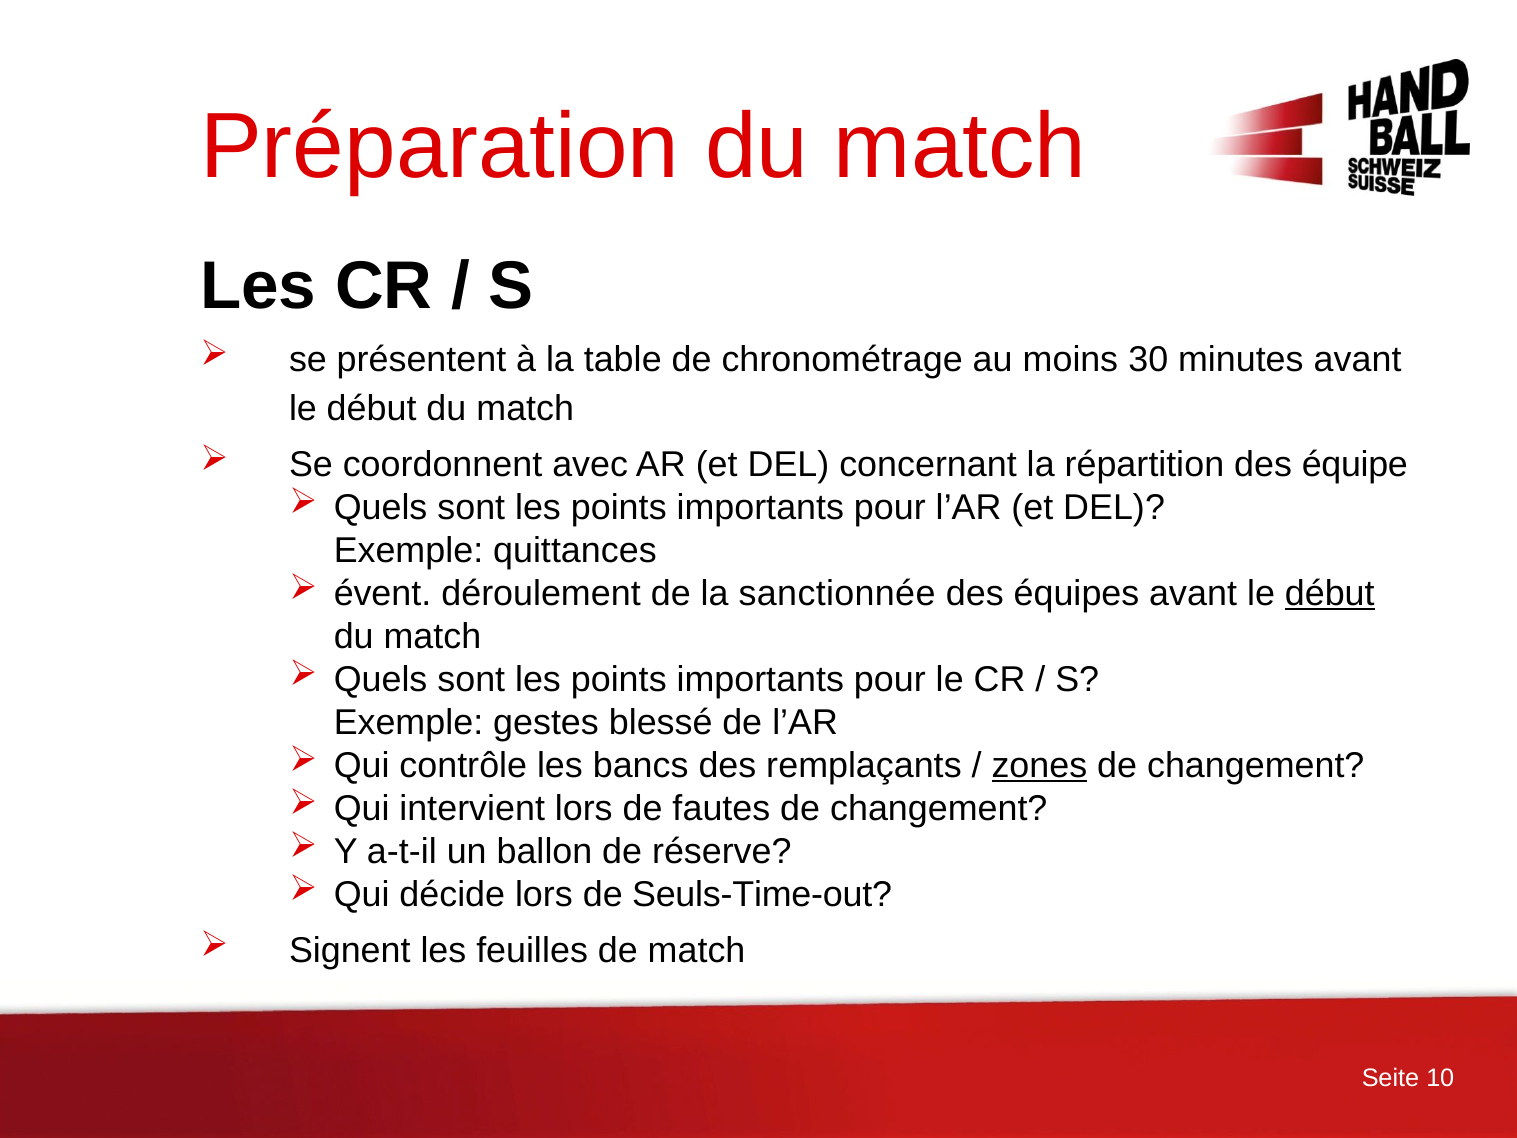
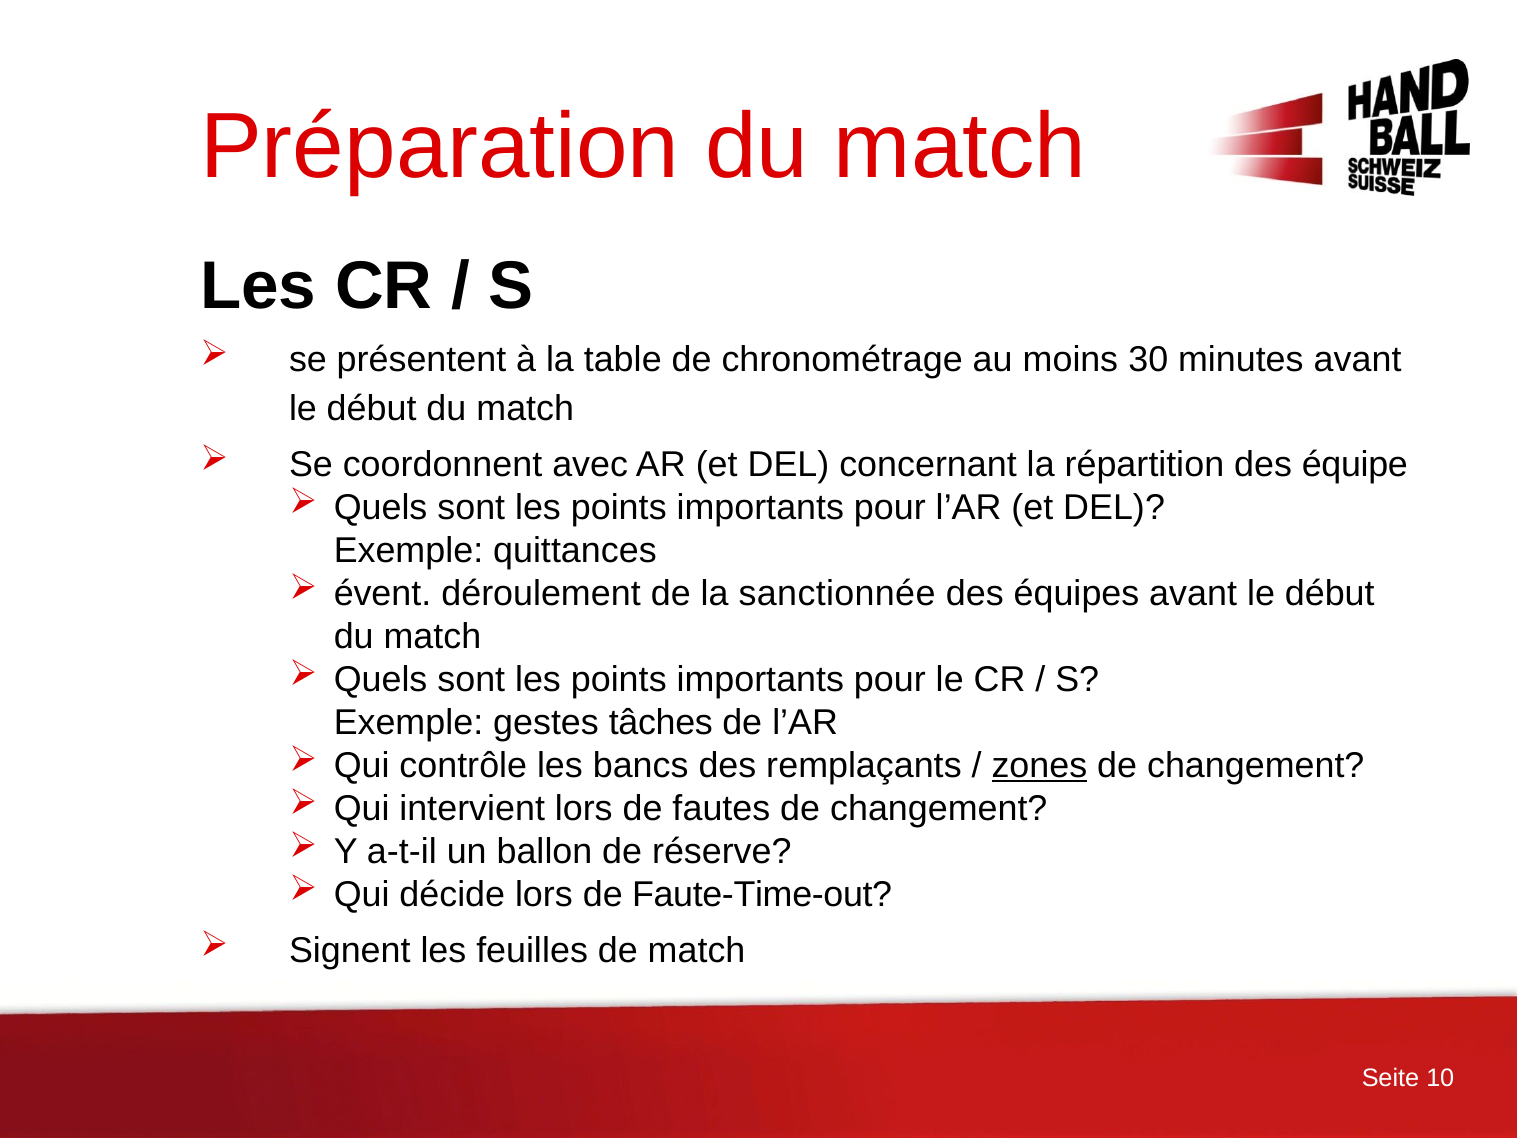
début at (1330, 593) underline: present -> none
blessé: blessé -> tâches
Seuls-Time-out: Seuls-Time-out -> Faute-Time-out
